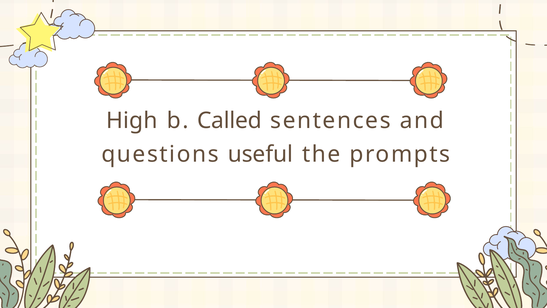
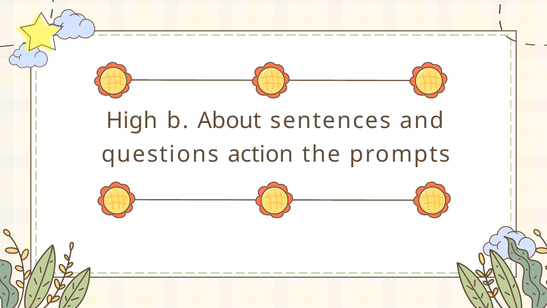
Called: Called -> About
useful: useful -> action
